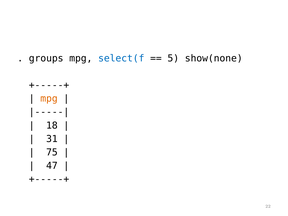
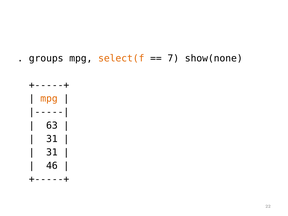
select(f colour: blue -> orange
5: 5 -> 7
18: 18 -> 63
75 at (52, 152): 75 -> 31
47: 47 -> 46
